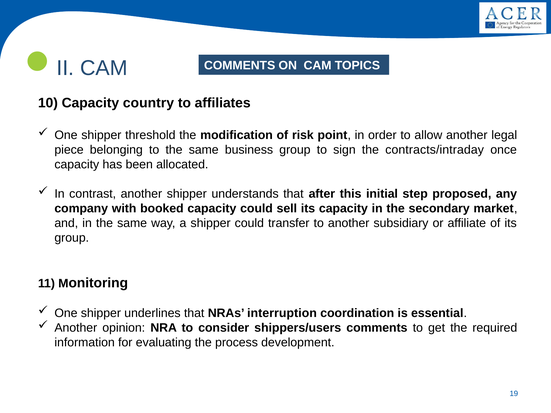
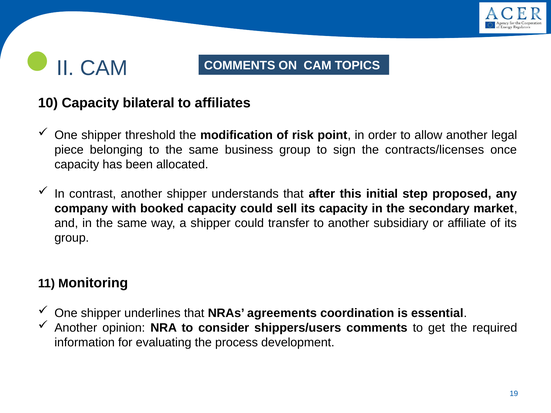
country: country -> bilateral
contracts/intraday: contracts/intraday -> contracts/licenses
interruption: interruption -> agreements
